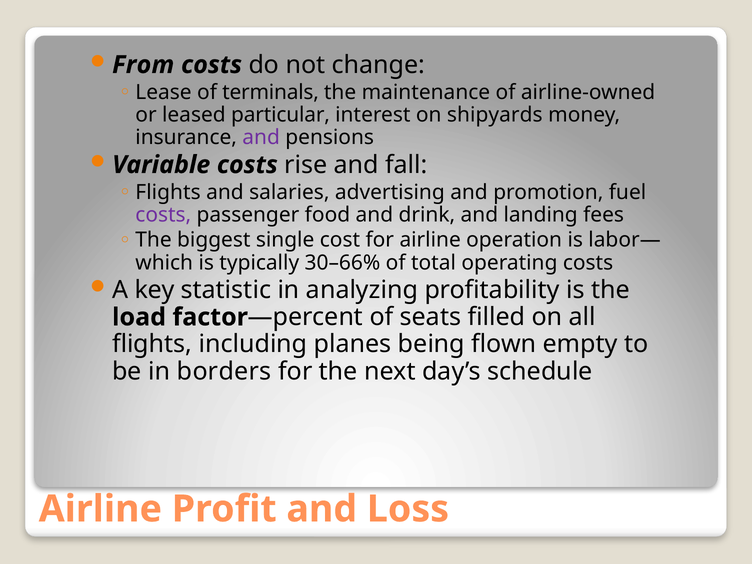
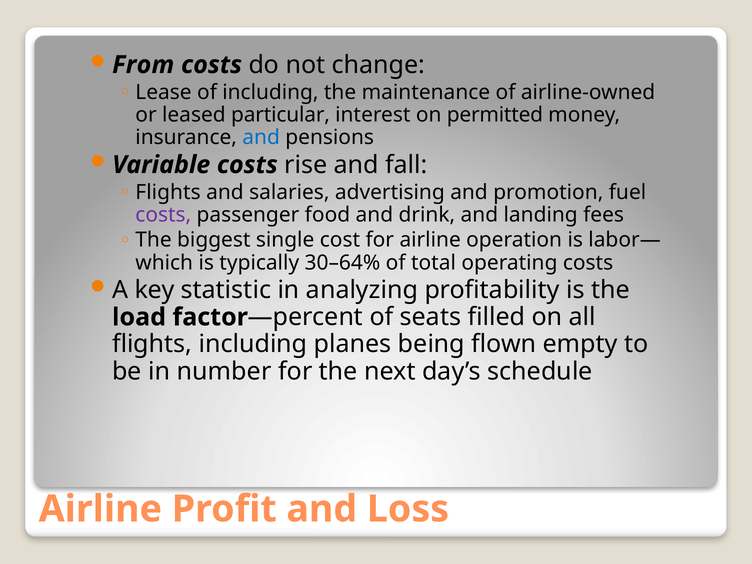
of terminals: terminals -> including
shipyards: shipyards -> permitted
and at (261, 137) colour: purple -> blue
30–66%: 30–66% -> 30–64%
borders: borders -> number
